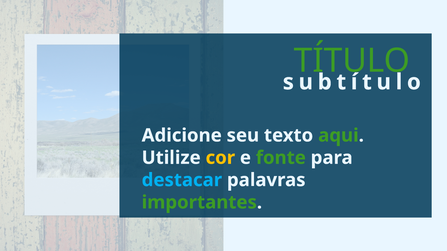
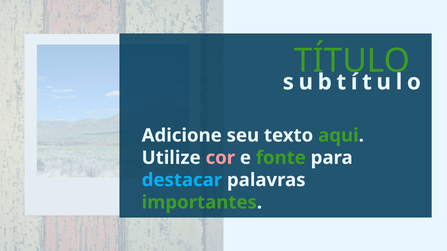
cor colour: yellow -> pink
